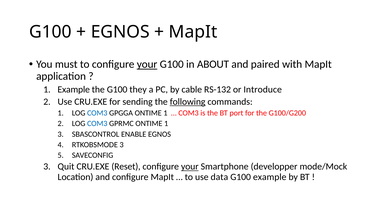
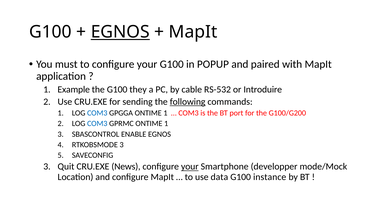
EGNOS at (120, 32) underline: none -> present
your at (147, 64) underline: present -> none
ABOUT: ABOUT -> POPUP
RS-132: RS-132 -> RS-532
Introduce: Introduce -> Introduire
Reset: Reset -> News
G100 example: example -> instance
